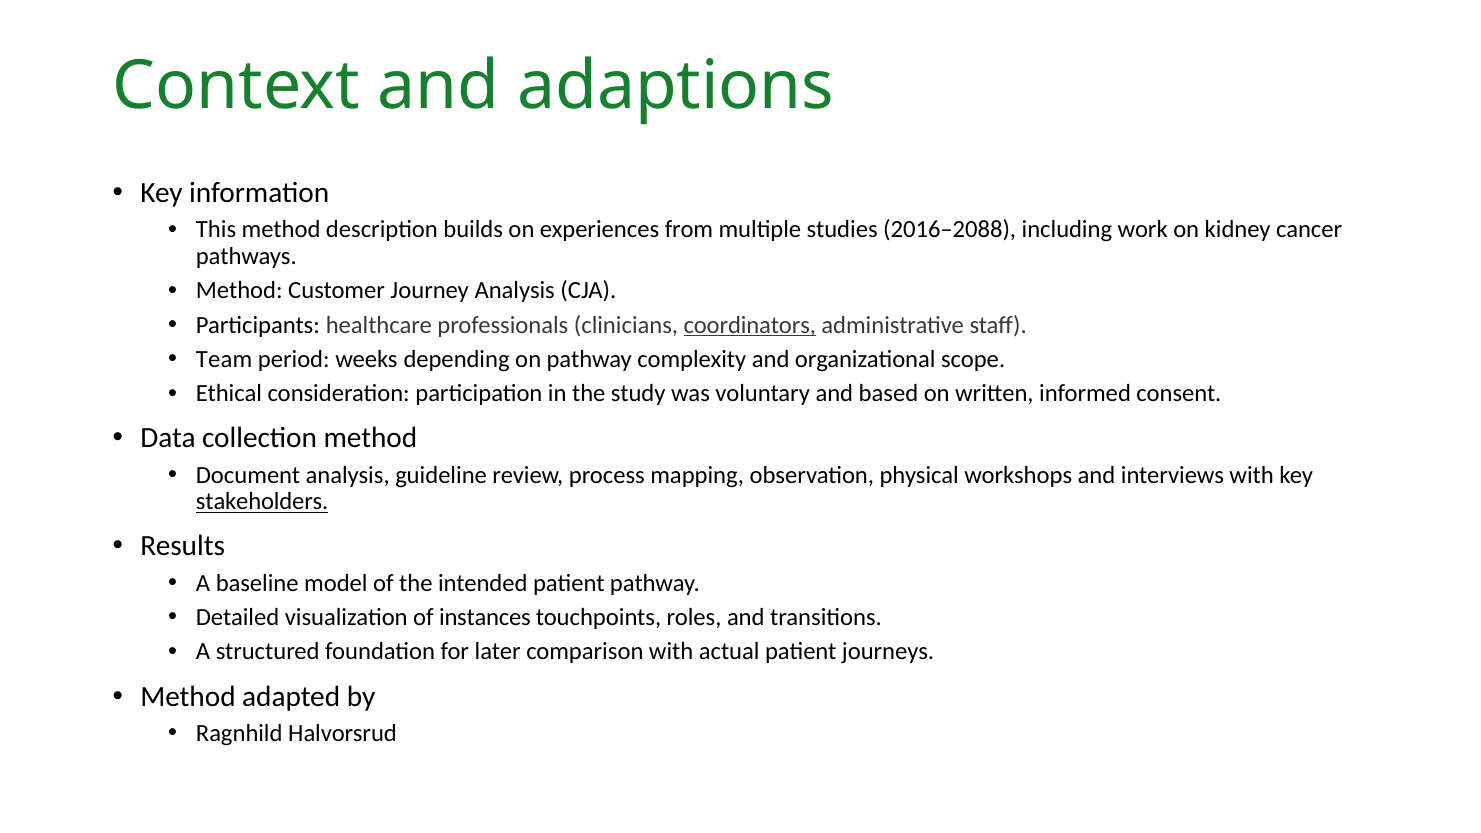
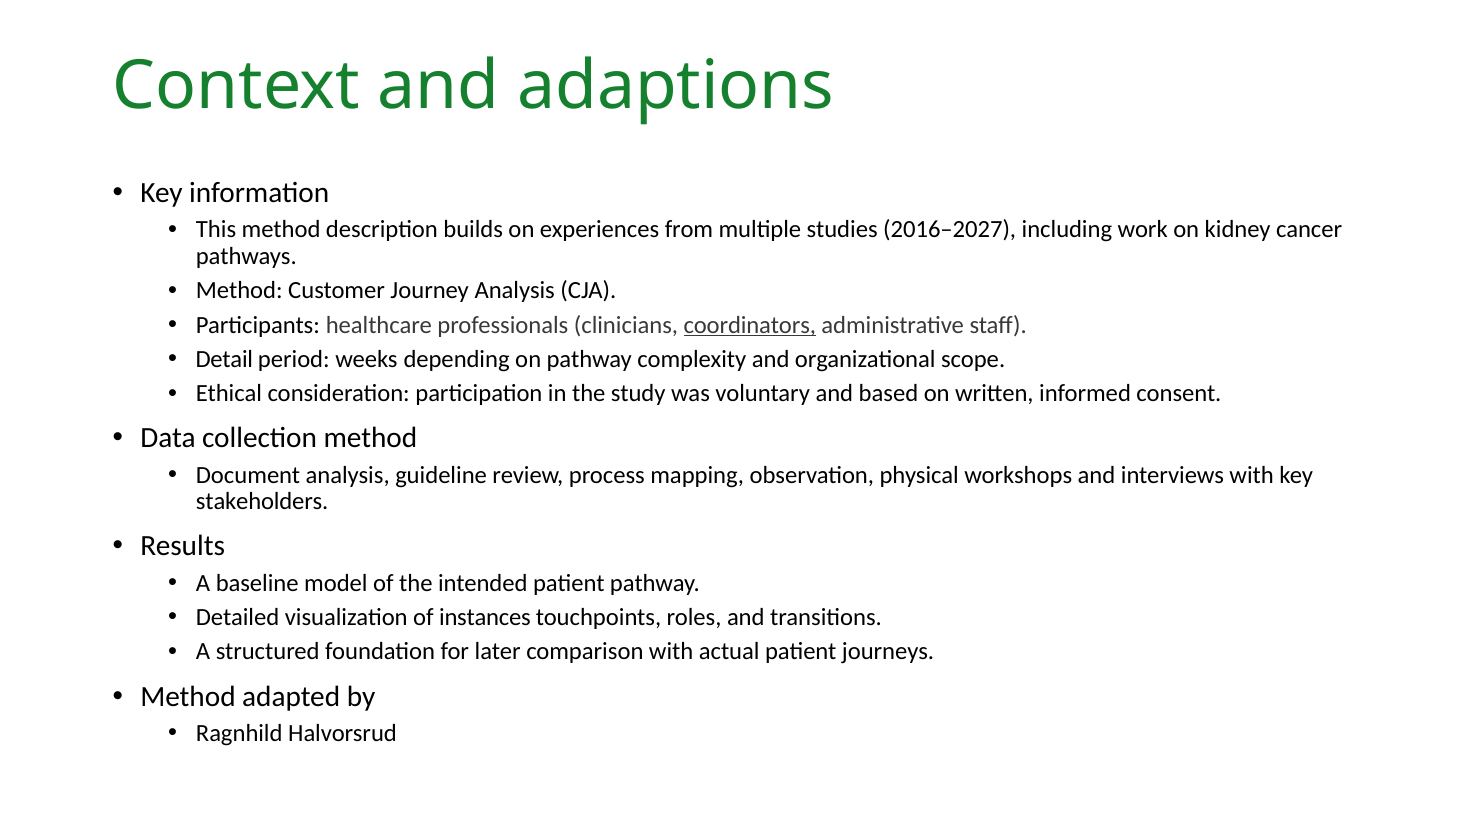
2016–2088: 2016–2088 -> 2016–2027
Team: Team -> Detail
stakeholders underline: present -> none
